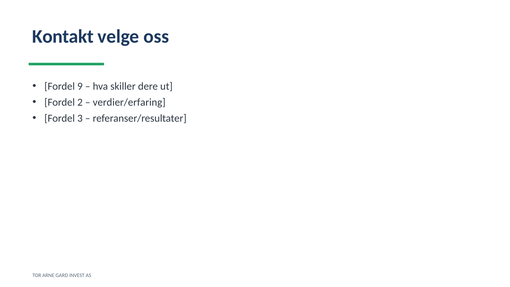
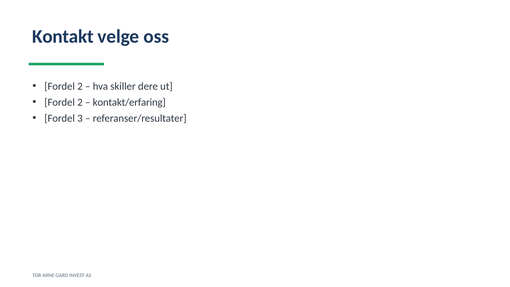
9 at (80, 86): 9 -> 2
verdier/erfaring: verdier/erfaring -> kontakt/erfaring
